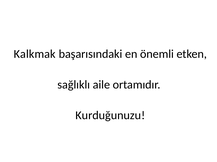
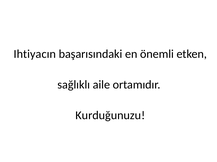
Kalkmak: Kalkmak -> Ihtiyacın
